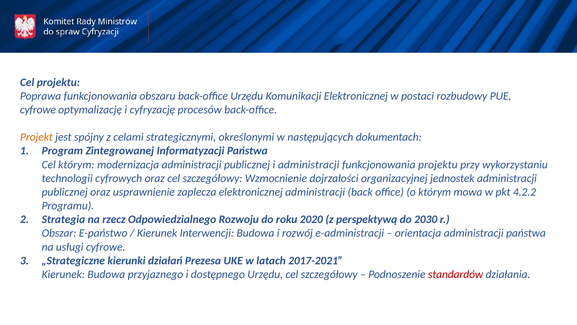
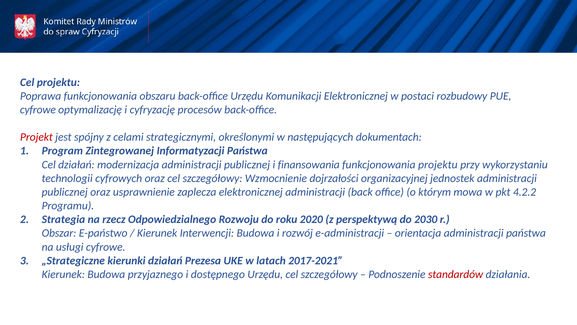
Projekt colour: orange -> red
Cel którym: którym -> działań
i administracji: administracji -> finansowania
